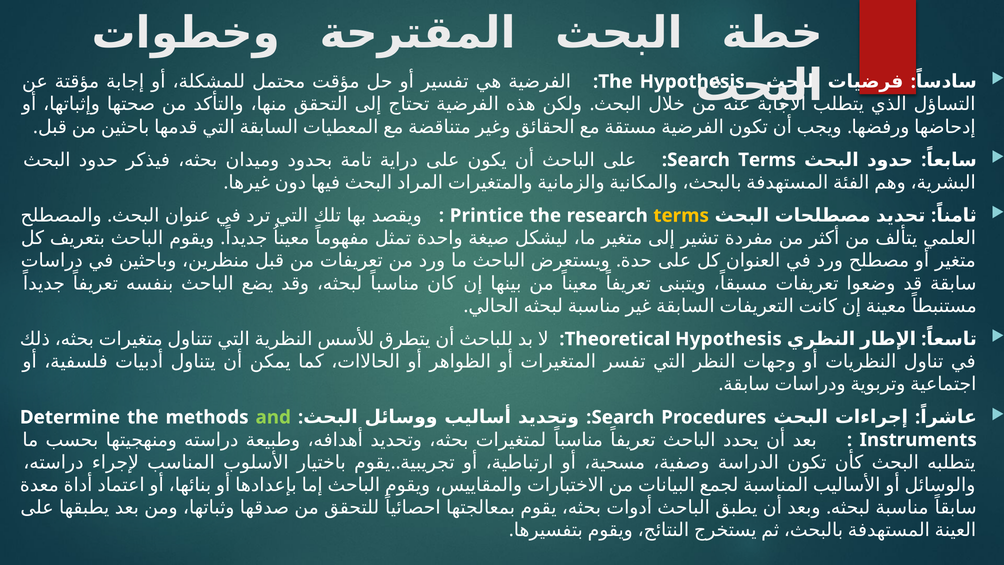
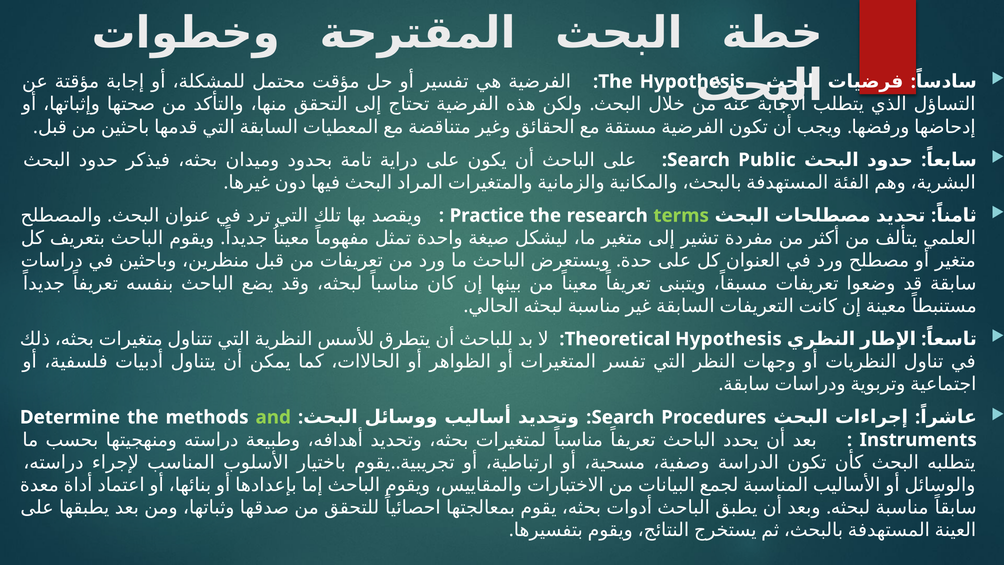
Search Terms: Terms -> Public
Printice: Printice -> Practice
terms at (681, 215) colour: yellow -> light green
